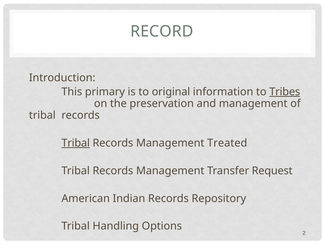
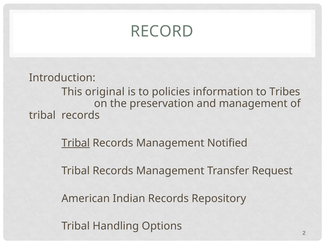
primary: primary -> original
original: original -> policies
Tribes underline: present -> none
Treated: Treated -> Notified
